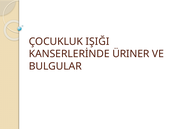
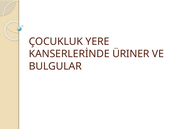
IŞIĞI: IŞIĞI -> YERE
